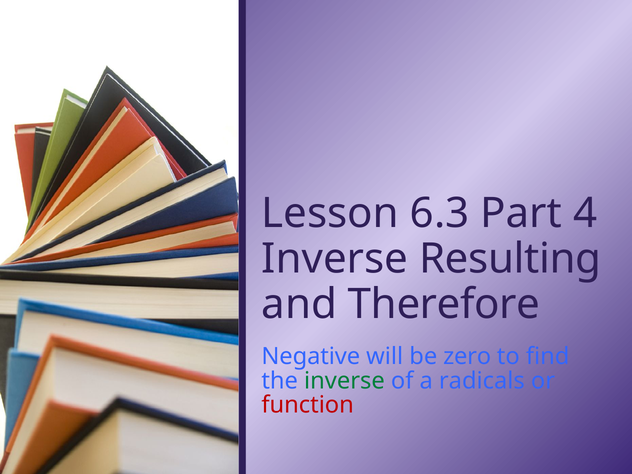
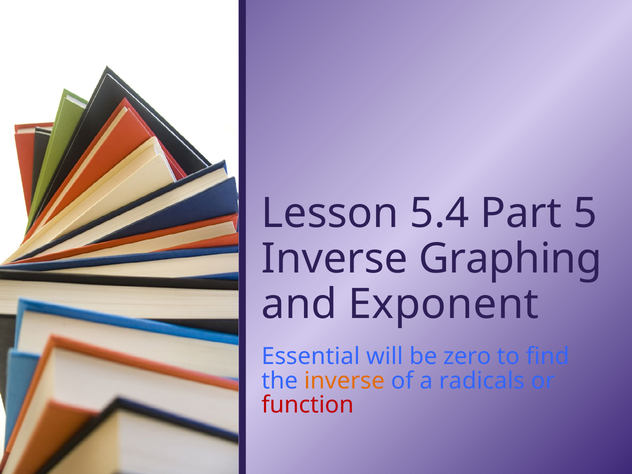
6.3: 6.3 -> 5.4
4: 4 -> 5
Resulting: Resulting -> Graphing
Therefore: Therefore -> Exponent
Negative: Negative -> Essential
inverse at (344, 381) colour: green -> orange
